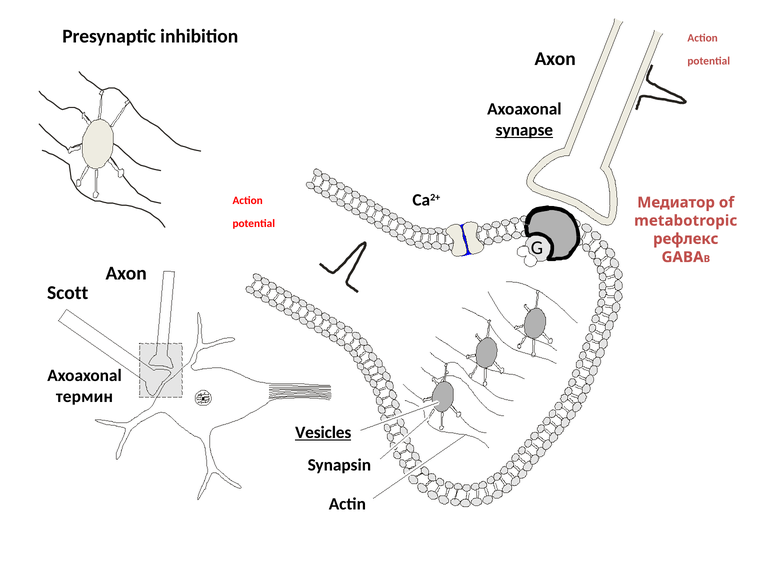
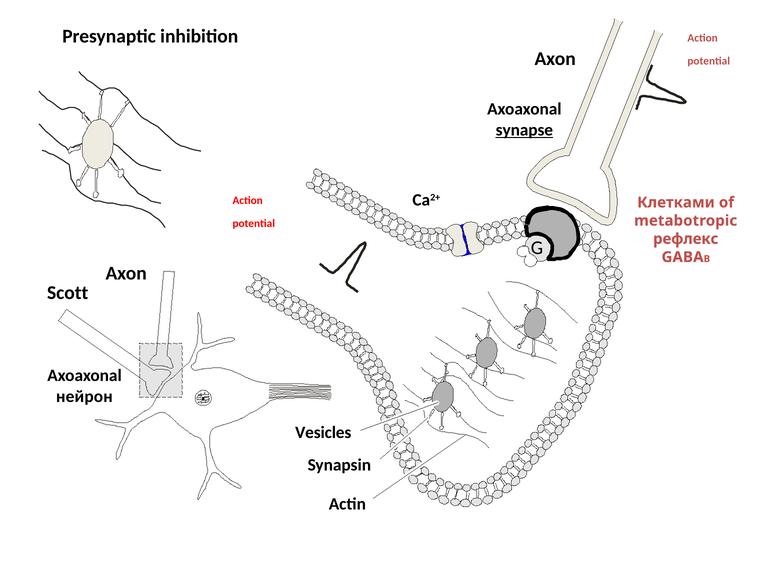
Медиатор: Медиатор -> Клетками
термин: термин -> нейрон
Vesicles underline: present -> none
